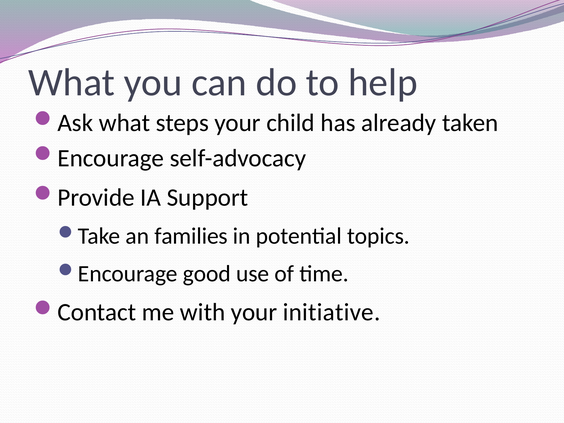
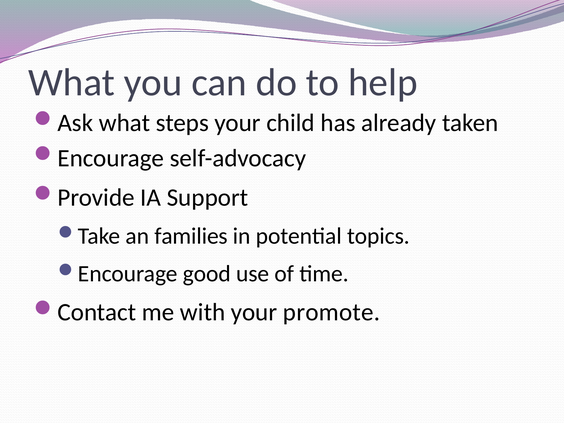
initiative: initiative -> promote
